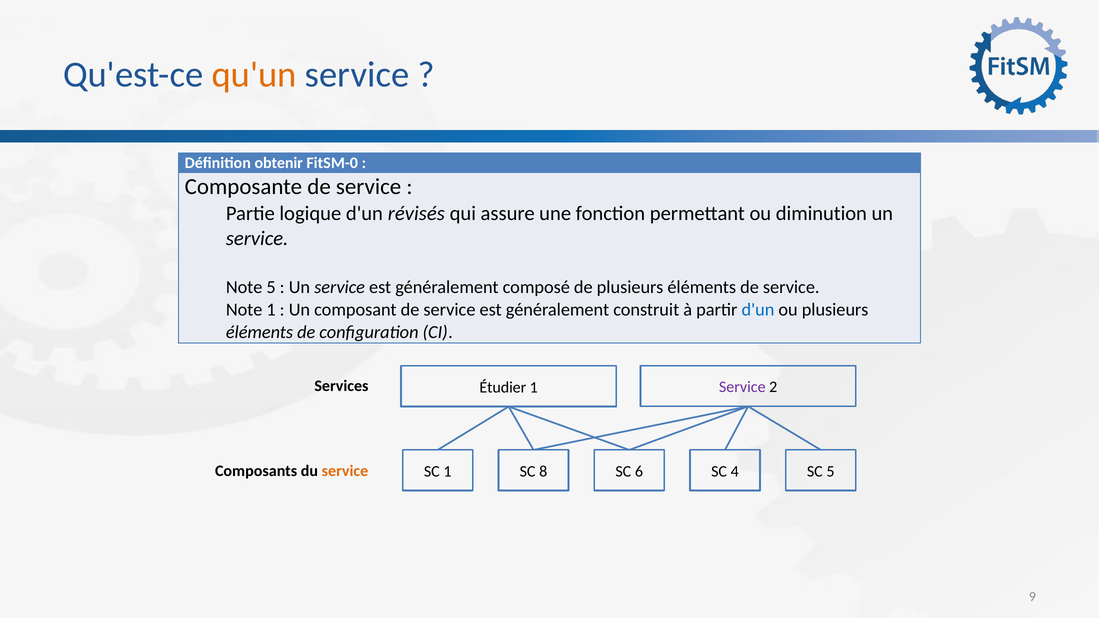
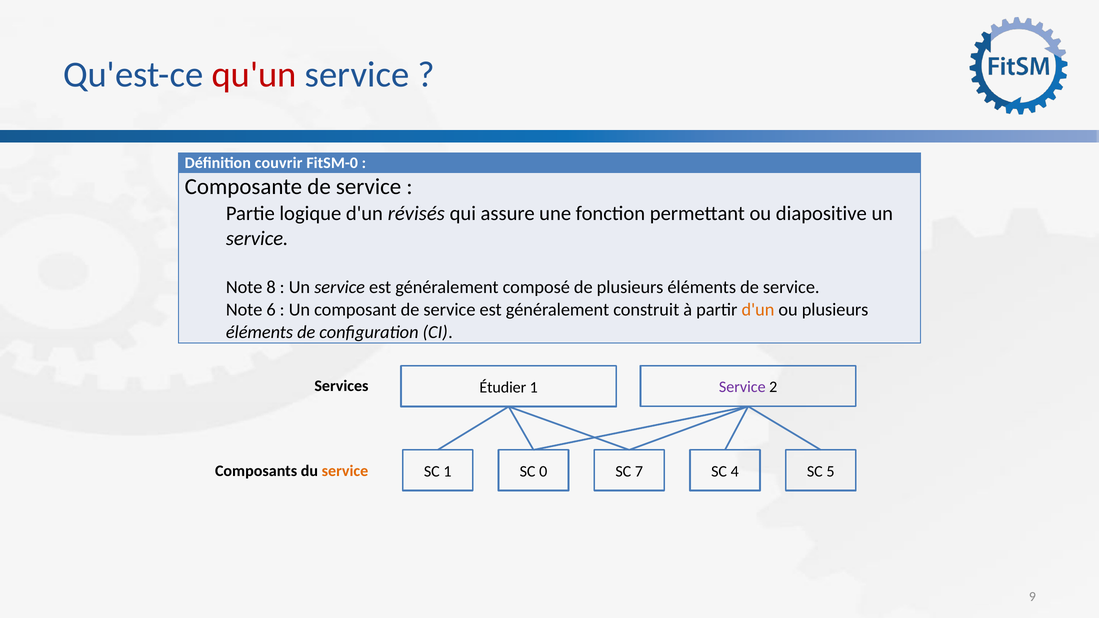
qu'un colour: orange -> red
obtenir: obtenir -> couvrir
diminution: diminution -> diapositive
Note 5: 5 -> 8
Note 1: 1 -> 6
d'un at (758, 310) colour: blue -> orange
8: 8 -> 0
6: 6 -> 7
